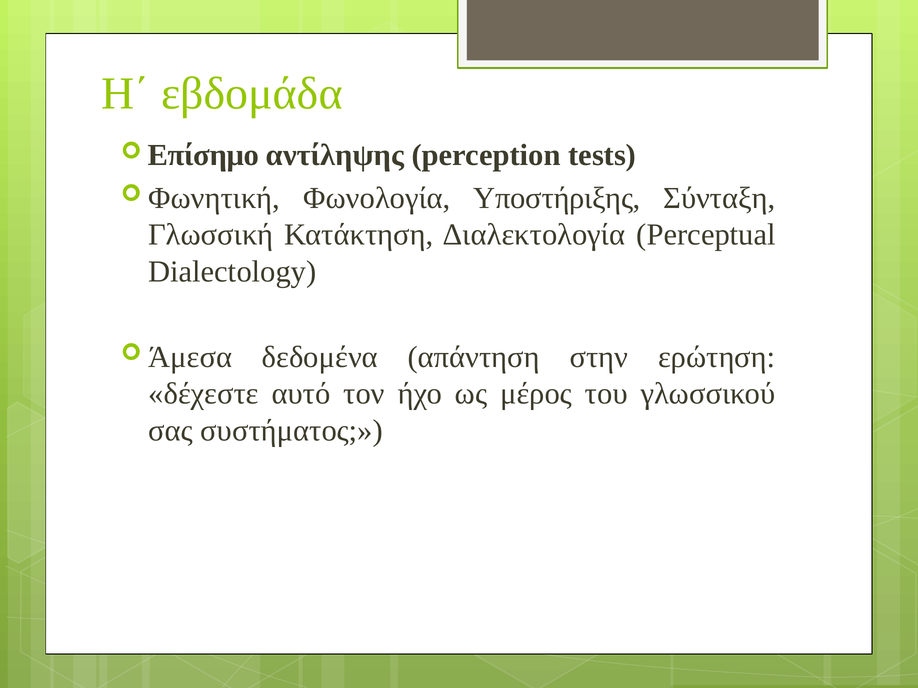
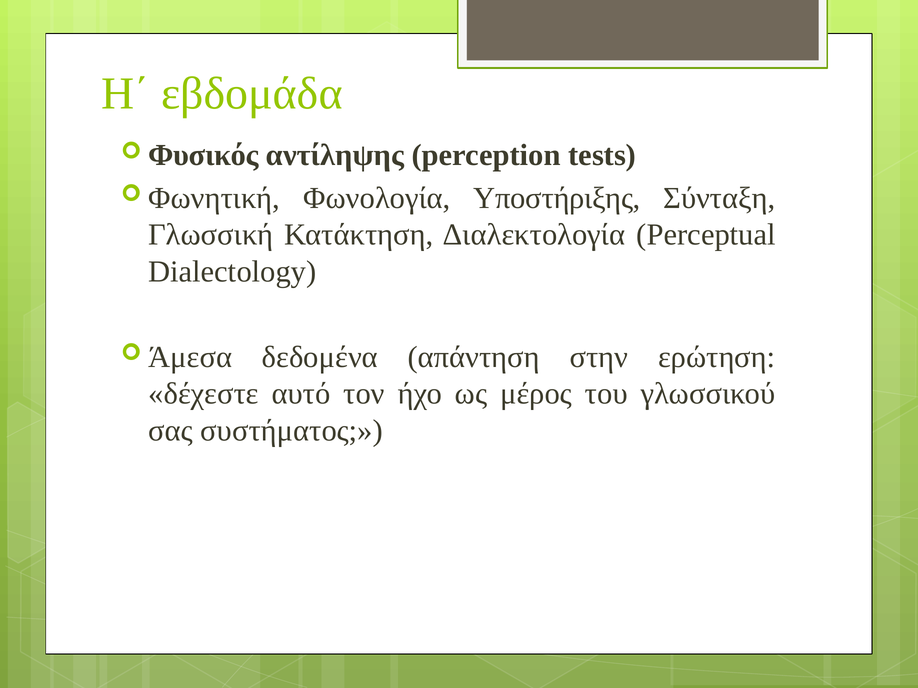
Επίσημο: Επίσημο -> Φυσικός
